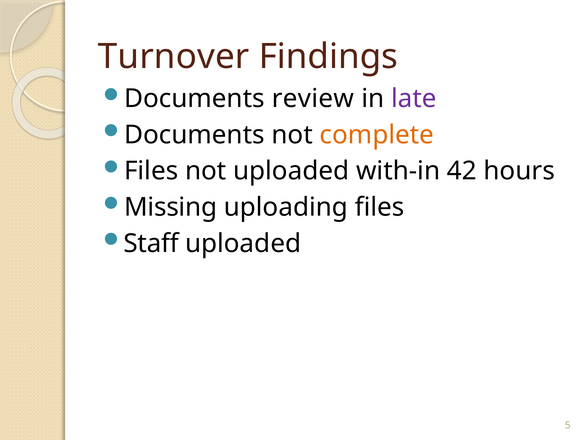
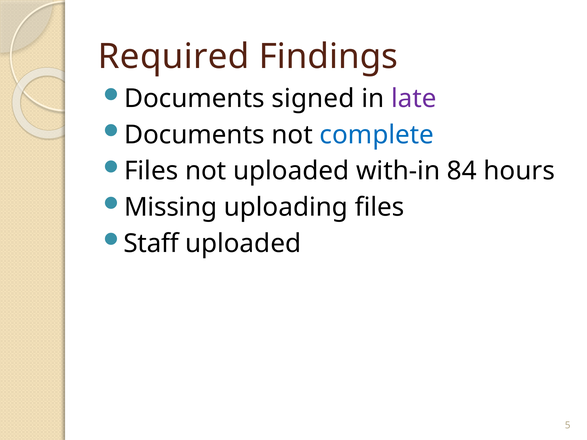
Turnover: Turnover -> Required
review: review -> signed
complete colour: orange -> blue
42: 42 -> 84
